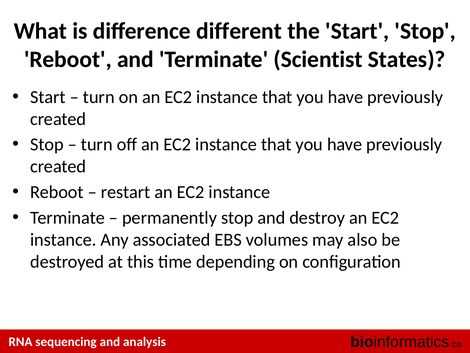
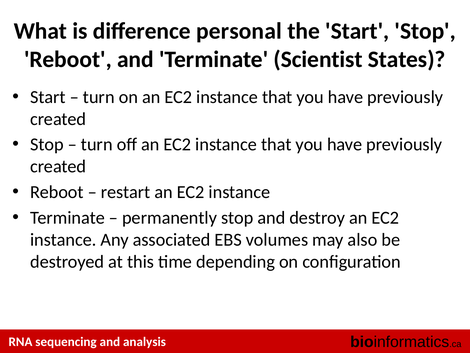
different: different -> personal
